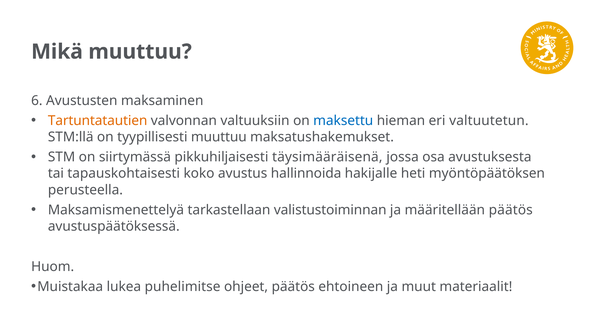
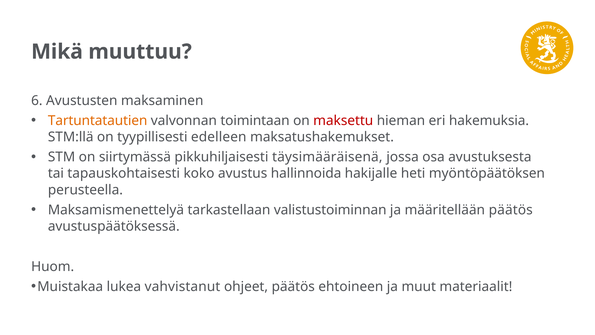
valtuuksiin: valtuuksiin -> toimintaan
maksettu colour: blue -> red
valtuutetun: valtuutetun -> hakemuksia
tyypillisesti muuttuu: muuttuu -> edelleen
puhelimitse: puhelimitse -> vahvistanut
